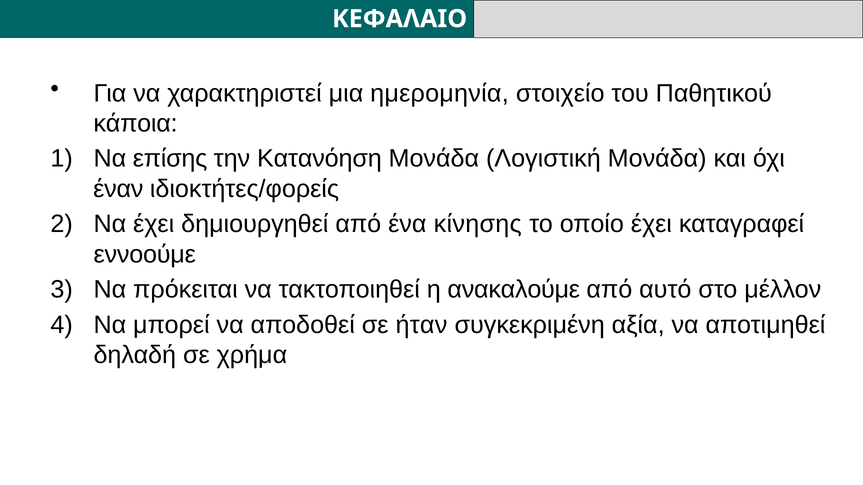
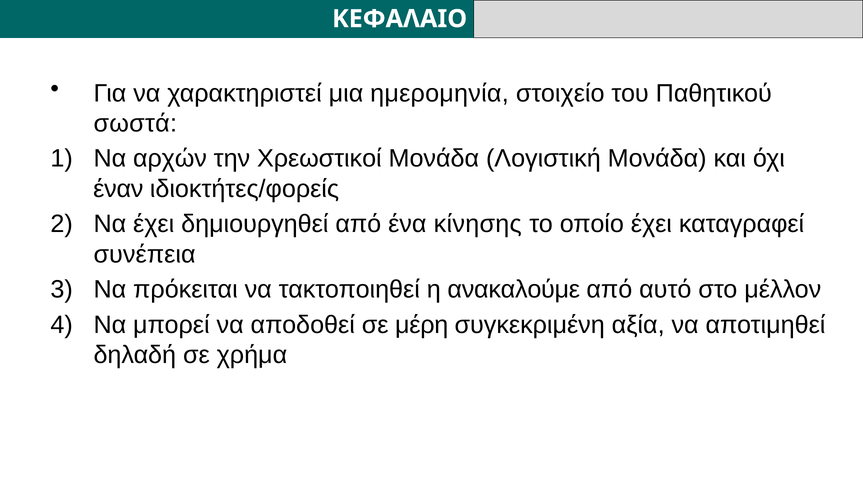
κάποια: κάποια -> σωστά
επίσης: επίσης -> αρχών
Κατανόηση: Κατανόηση -> Χρεωστικοί
εννοούμε: εννοούμε -> συνέπεια
ήταν: ήταν -> μέρη
